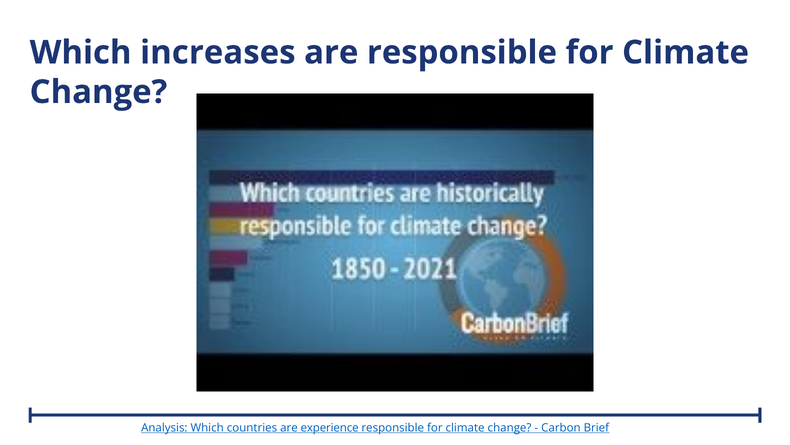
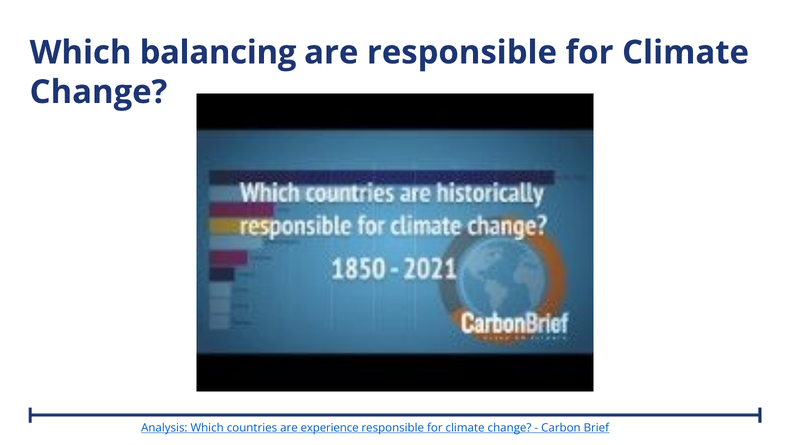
increases: increases -> balancing
